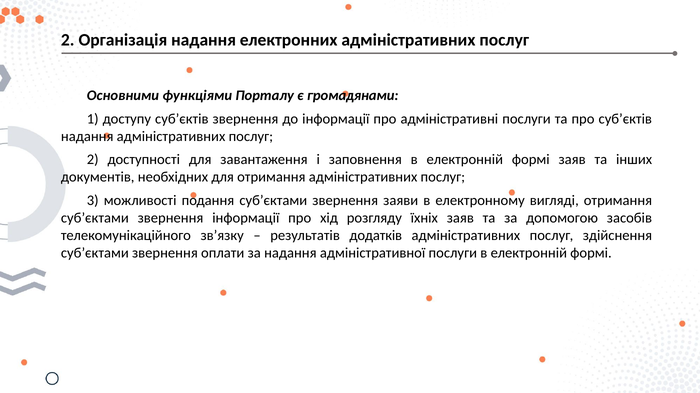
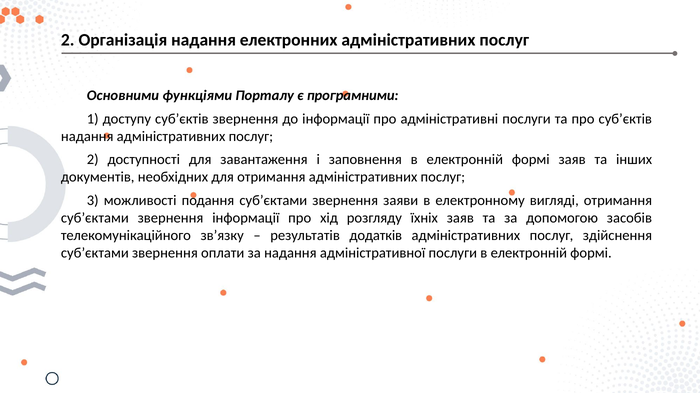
громадянами: громадянами -> програмними
